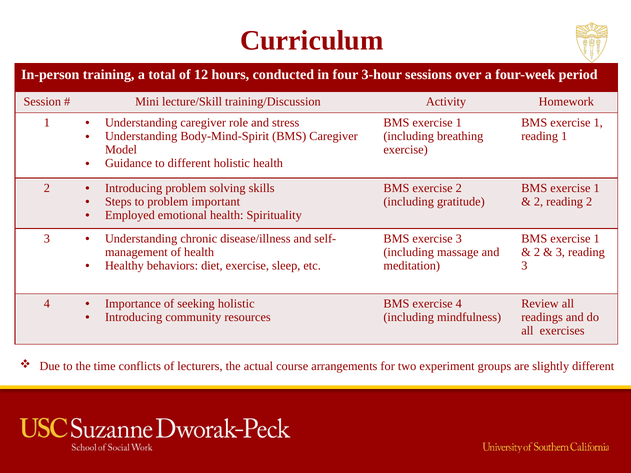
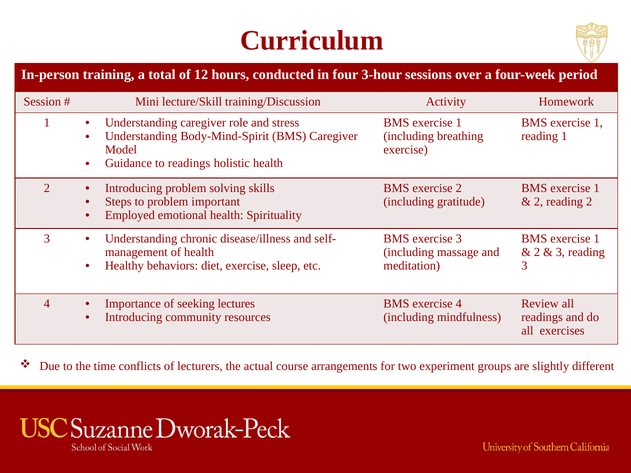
to different: different -> readings
seeking holistic: holistic -> lectures
